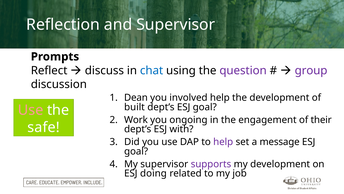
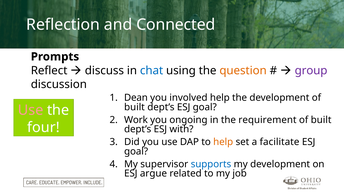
and Supervisor: Supervisor -> Connected
question colour: purple -> orange
engagement: engagement -> requirement
their at (321, 120): their -> built
safe: safe -> four
help at (223, 142) colour: purple -> orange
message: message -> facilitate
supports colour: purple -> blue
doing: doing -> argue
